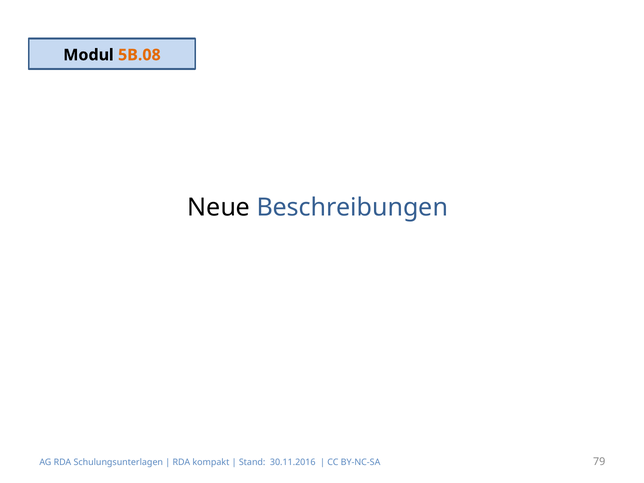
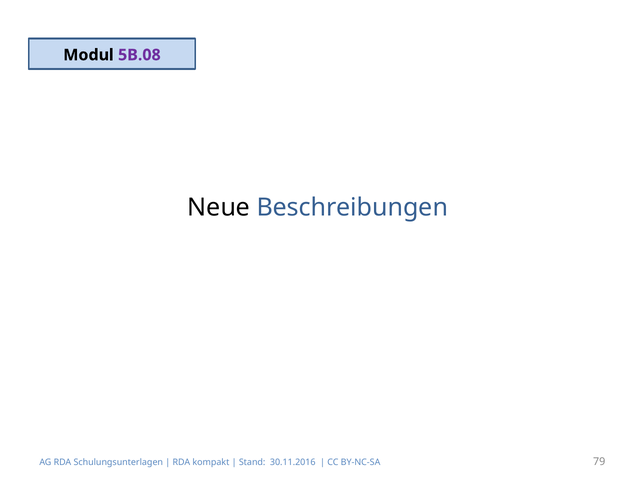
5B.08 colour: orange -> purple
